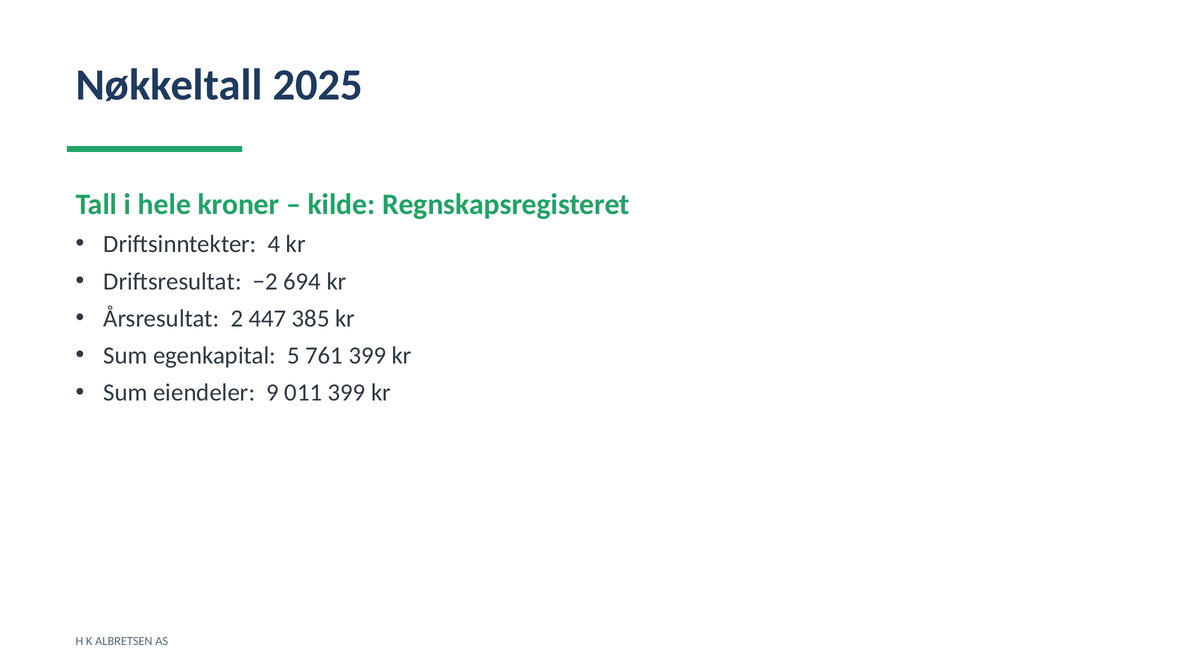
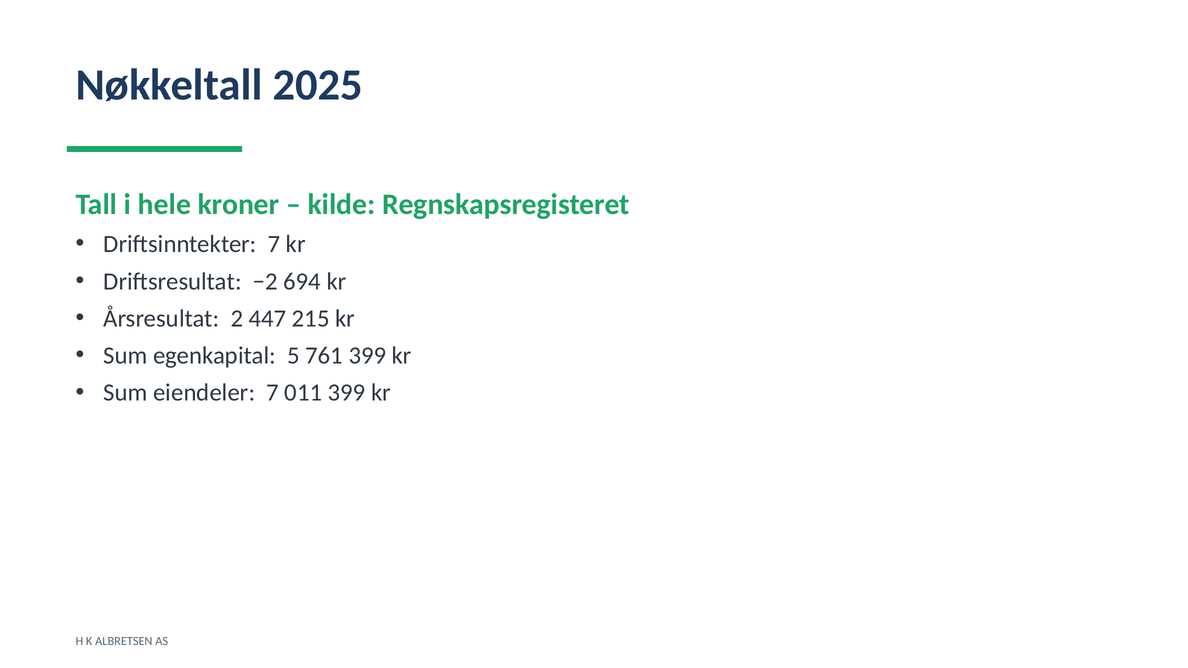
Driftsinntekter 4: 4 -> 7
385: 385 -> 215
eiendeler 9: 9 -> 7
